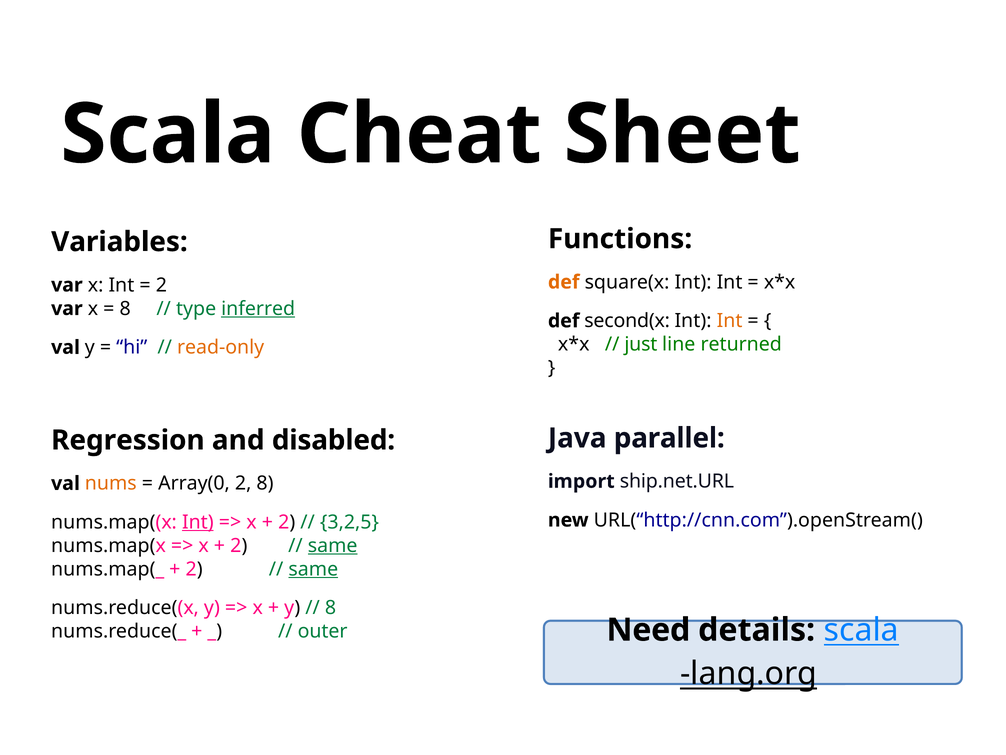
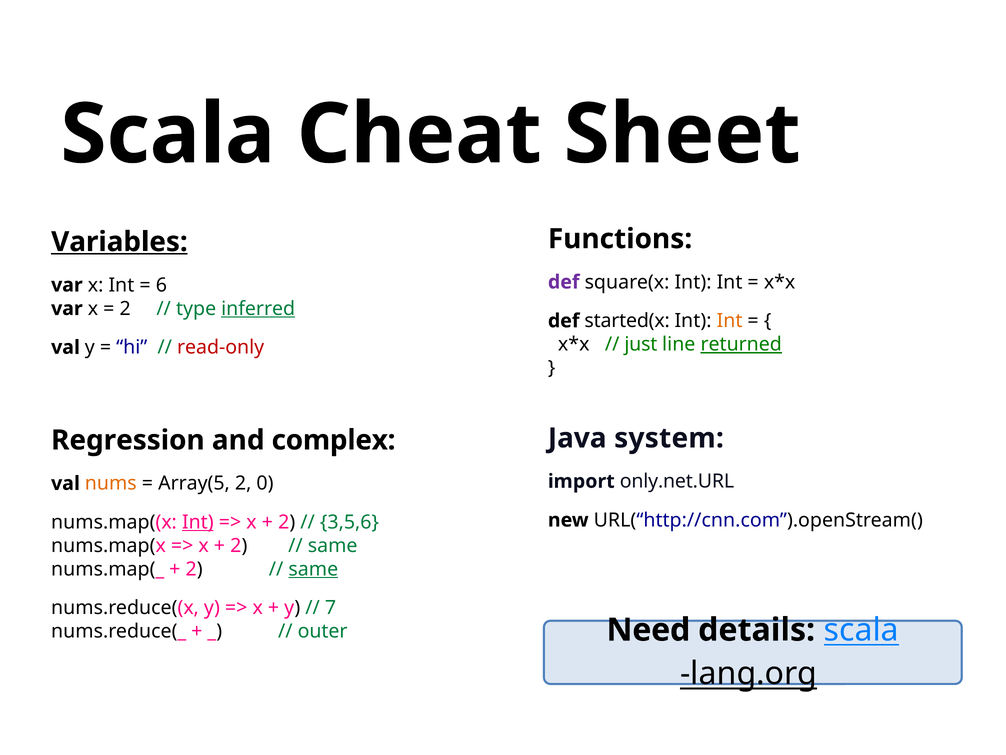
Variables underline: none -> present
def at (564, 282) colour: orange -> purple
2 at (161, 285): 2 -> 6
8 at (125, 308): 8 -> 2
second(x: second(x -> started(x
returned underline: none -> present
read-only colour: orange -> red
parallel: parallel -> system
disabled: disabled -> complex
ship.net.URL: ship.net.URL -> only.net.URL
Array(0: Array(0 -> Array(5
2 8: 8 -> 0
3,2,5: 3,2,5 -> 3,5,6
same at (333, 545) underline: present -> none
8 at (330, 608): 8 -> 7
